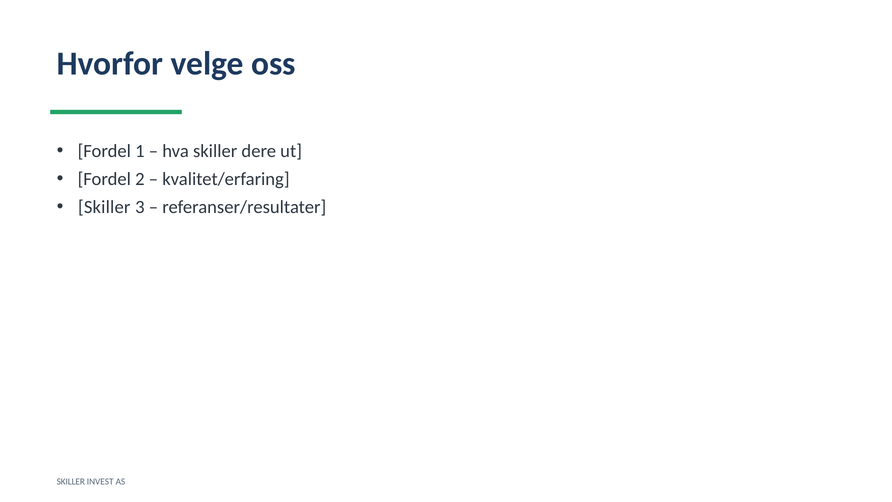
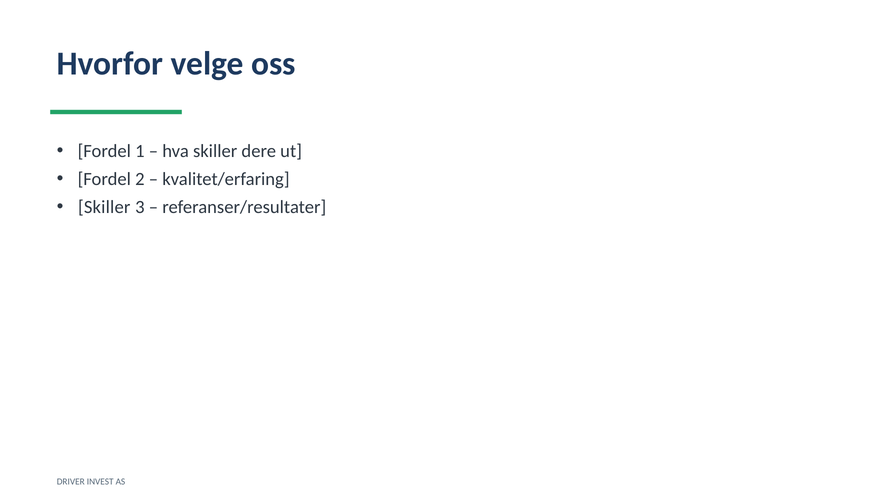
SKILLER at (71, 481): SKILLER -> DRIVER
